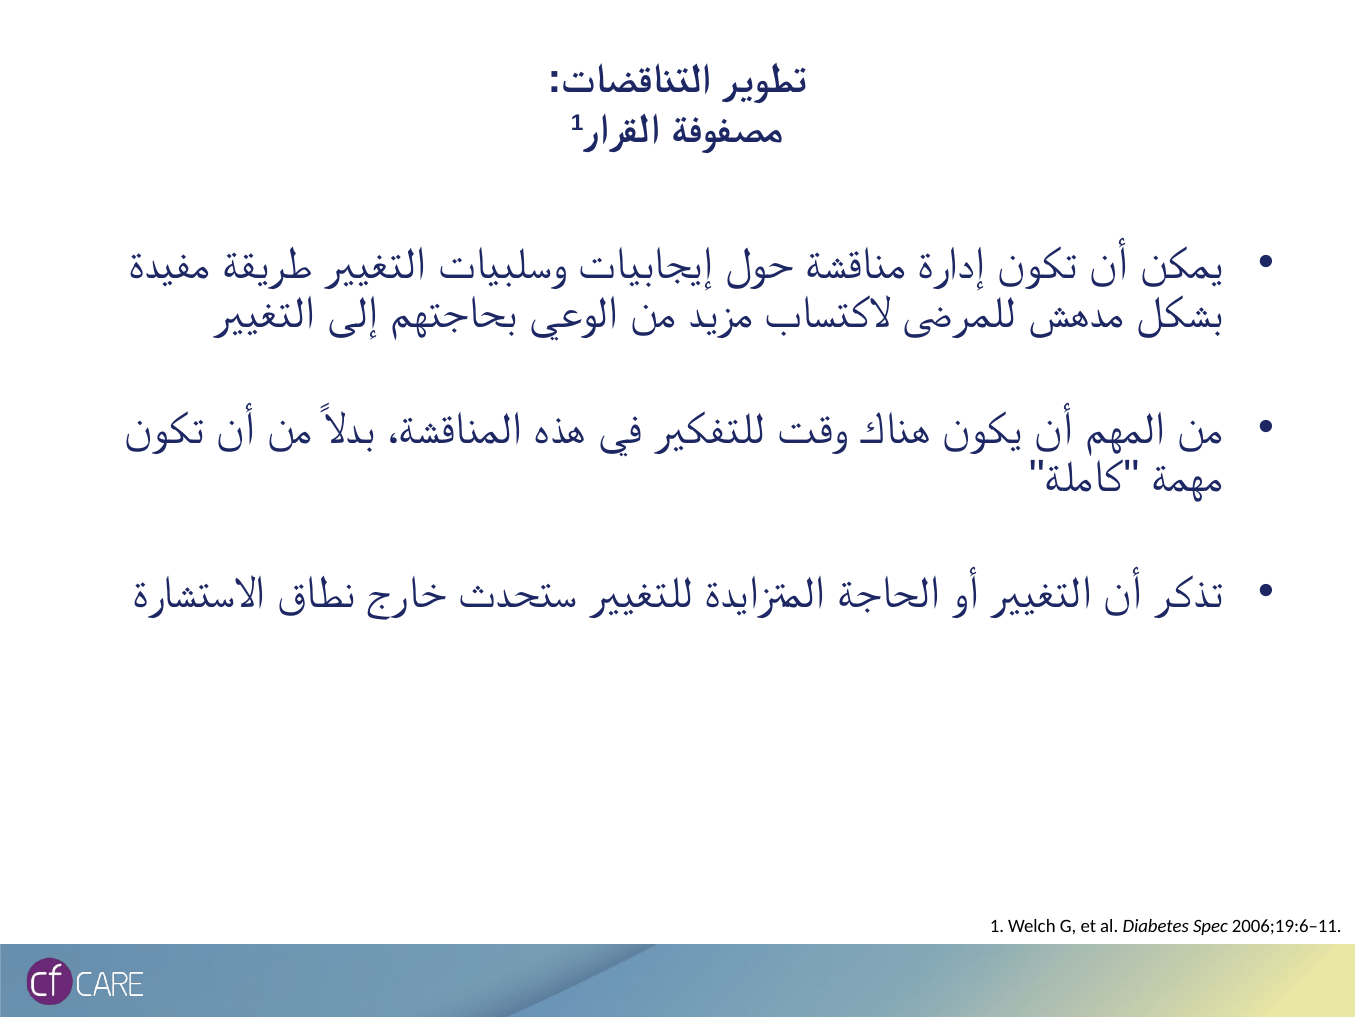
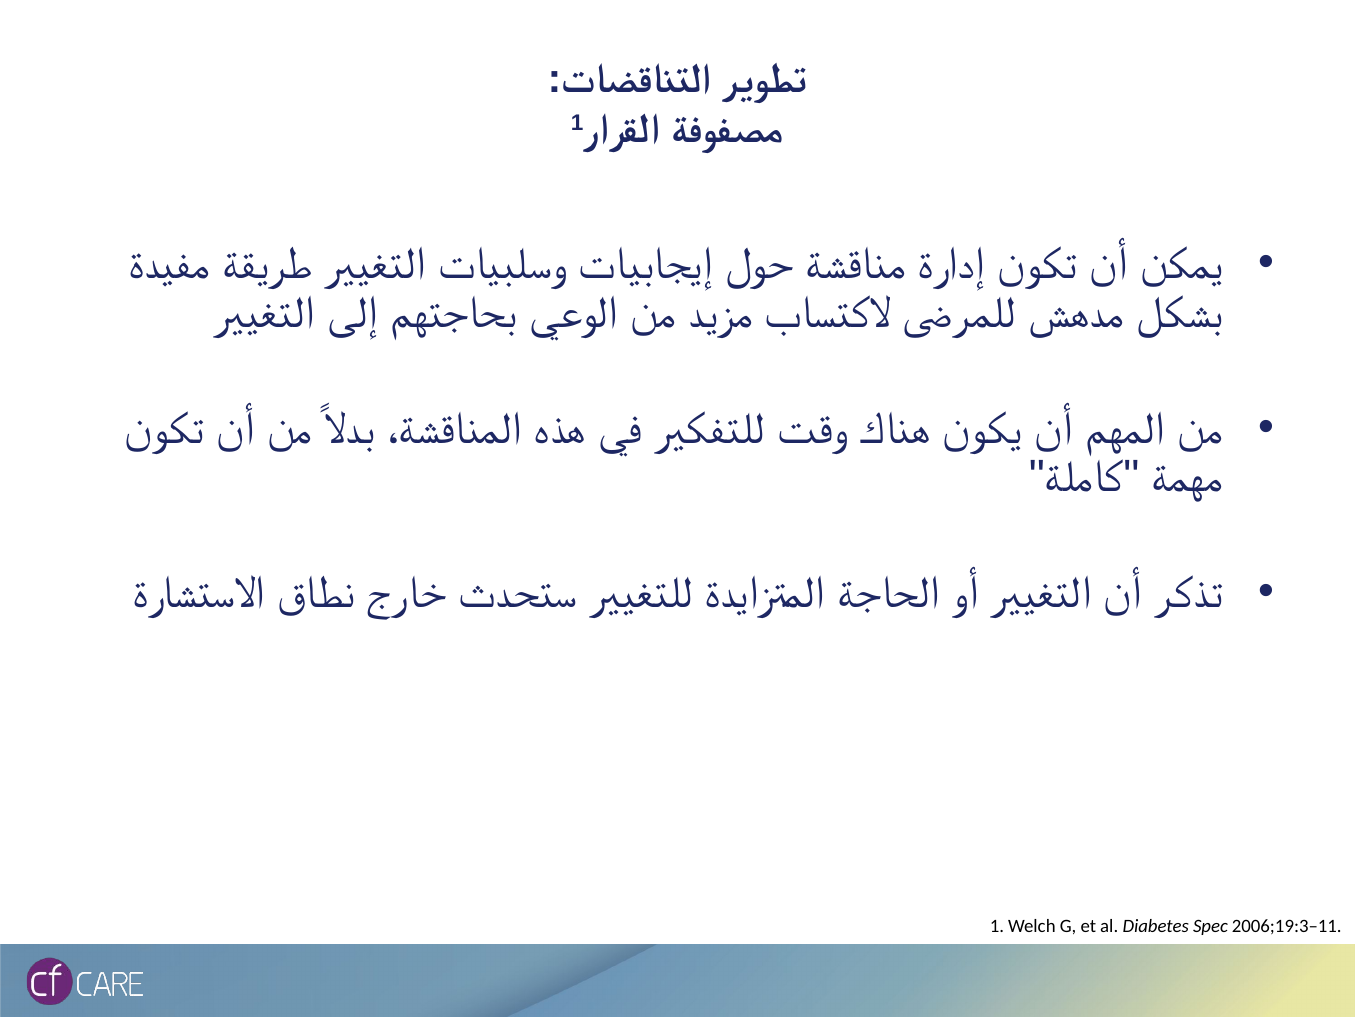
2006;19:6–11: 2006;19:6–11 -> 2006;19:3–11
